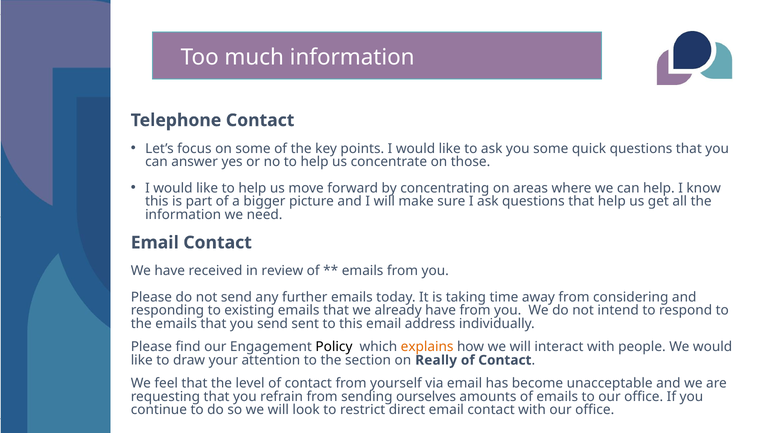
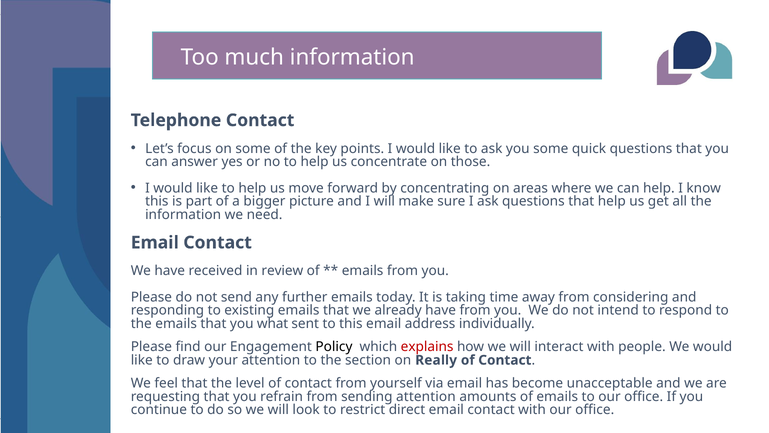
you send: send -> what
explains colour: orange -> red
sending ourselves: ourselves -> attention
